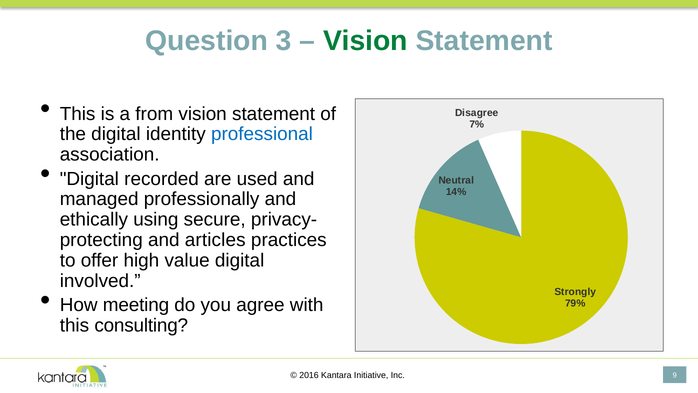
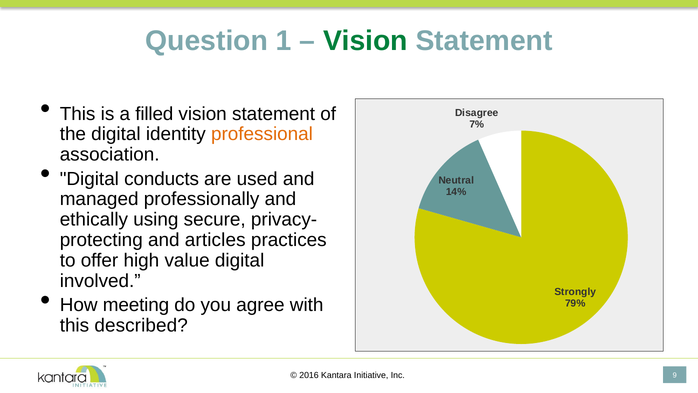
3: 3 -> 1
from: from -> filled
professional colour: blue -> orange
recorded: recorded -> conducts
consulting: consulting -> described
